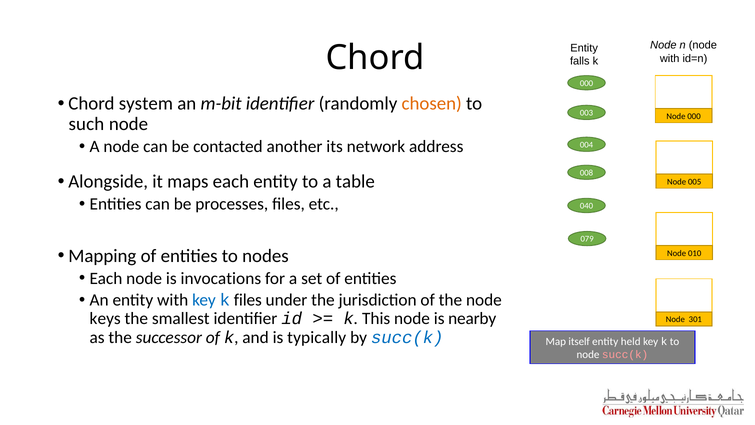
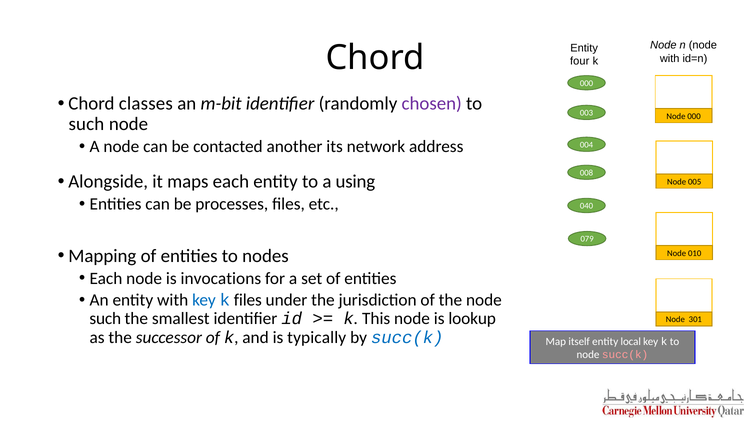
falls: falls -> four
system: system -> classes
chosen colour: orange -> purple
table: table -> using
keys at (105, 318): keys -> such
nearby: nearby -> lookup
held: held -> local
